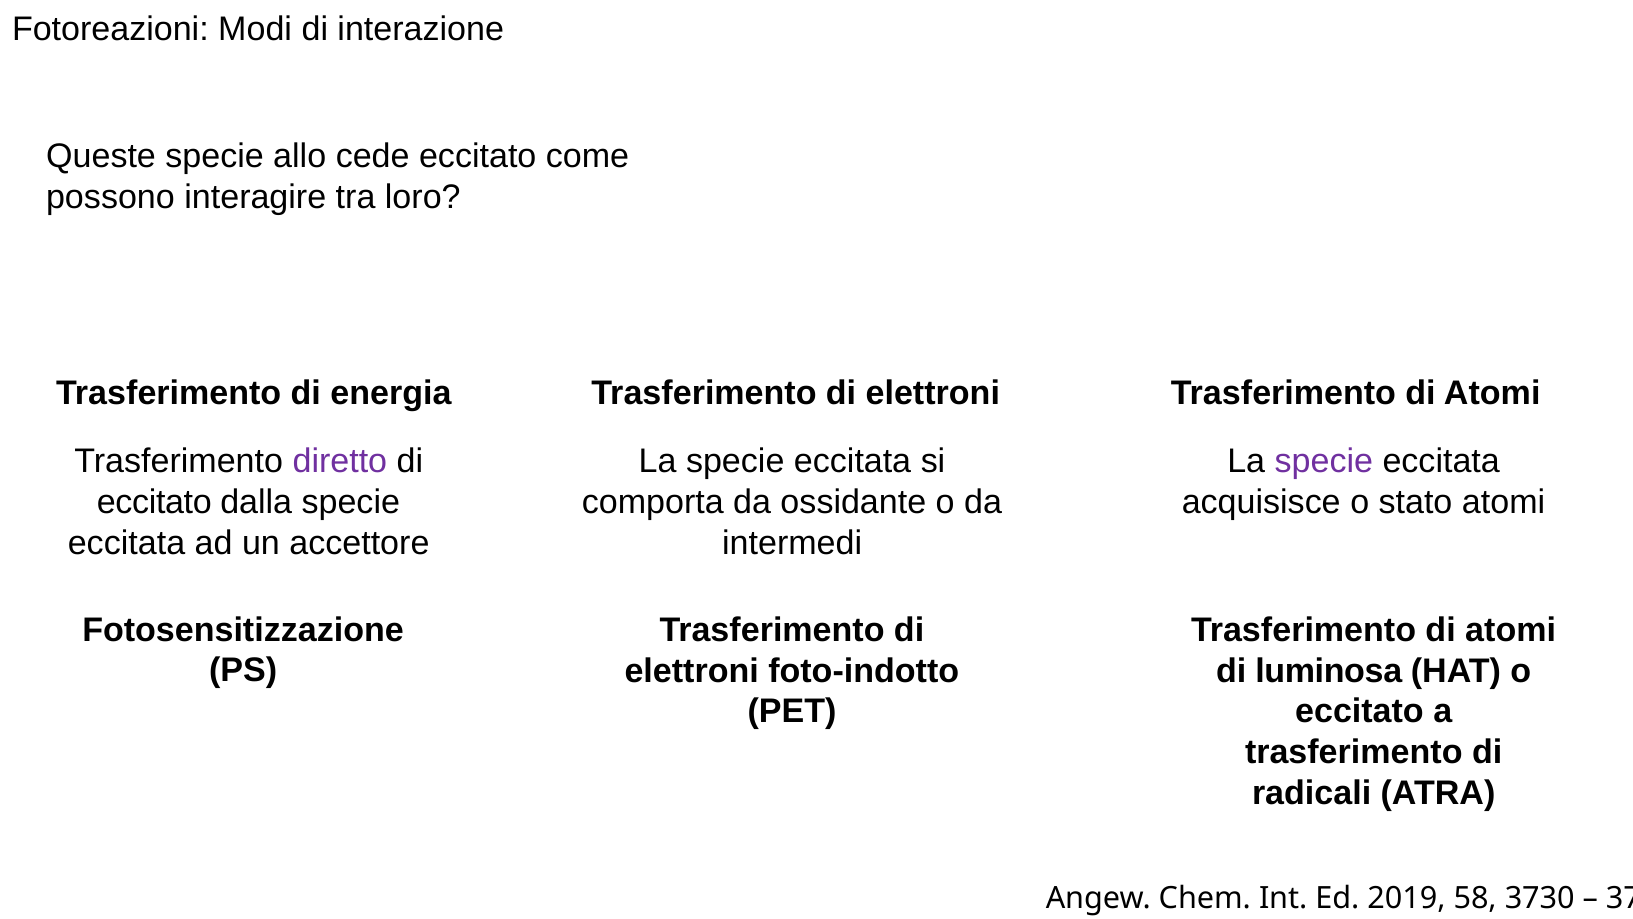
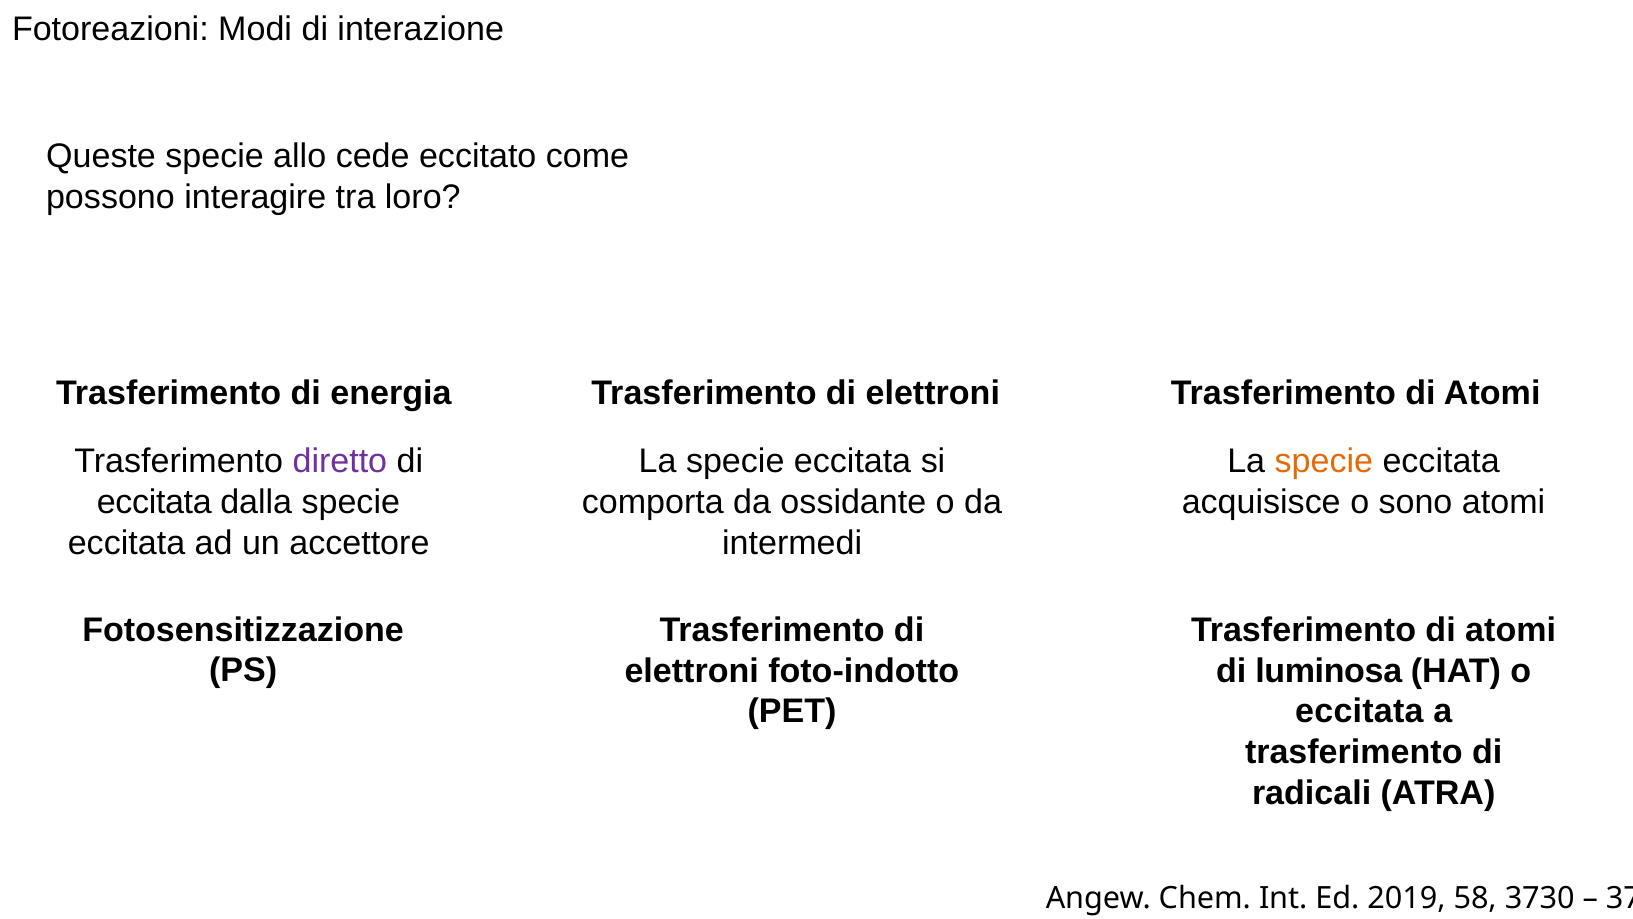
specie at (1324, 461) colour: purple -> orange
stato: stato -> sono
eccitato at (154, 502): eccitato -> eccitata
eccitato at (1359, 711): eccitato -> eccitata
